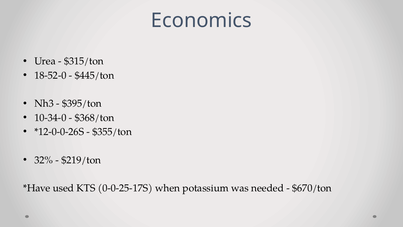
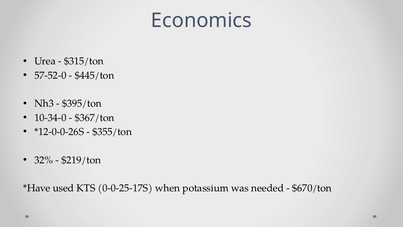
18-52-0: 18-52-0 -> 57-52-0
$368/ton: $368/ton -> $367/ton
